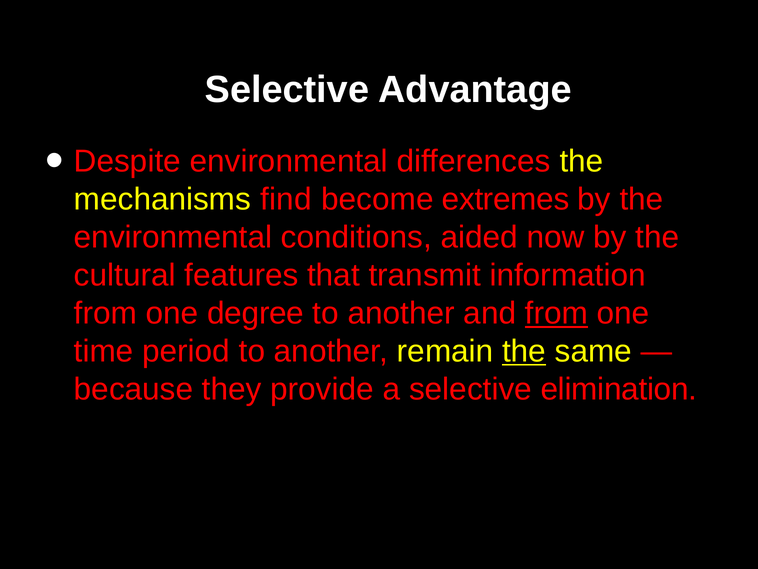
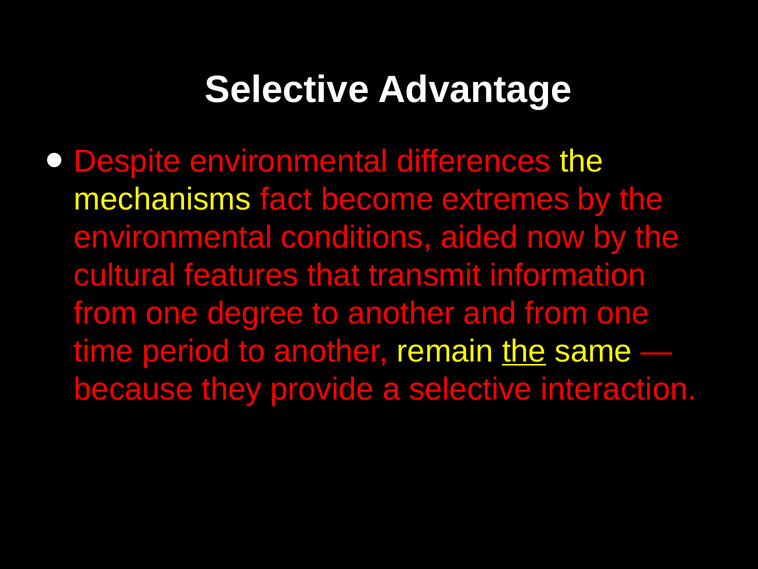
find: find -> fact
from at (556, 313) underline: present -> none
elimination: elimination -> interaction
